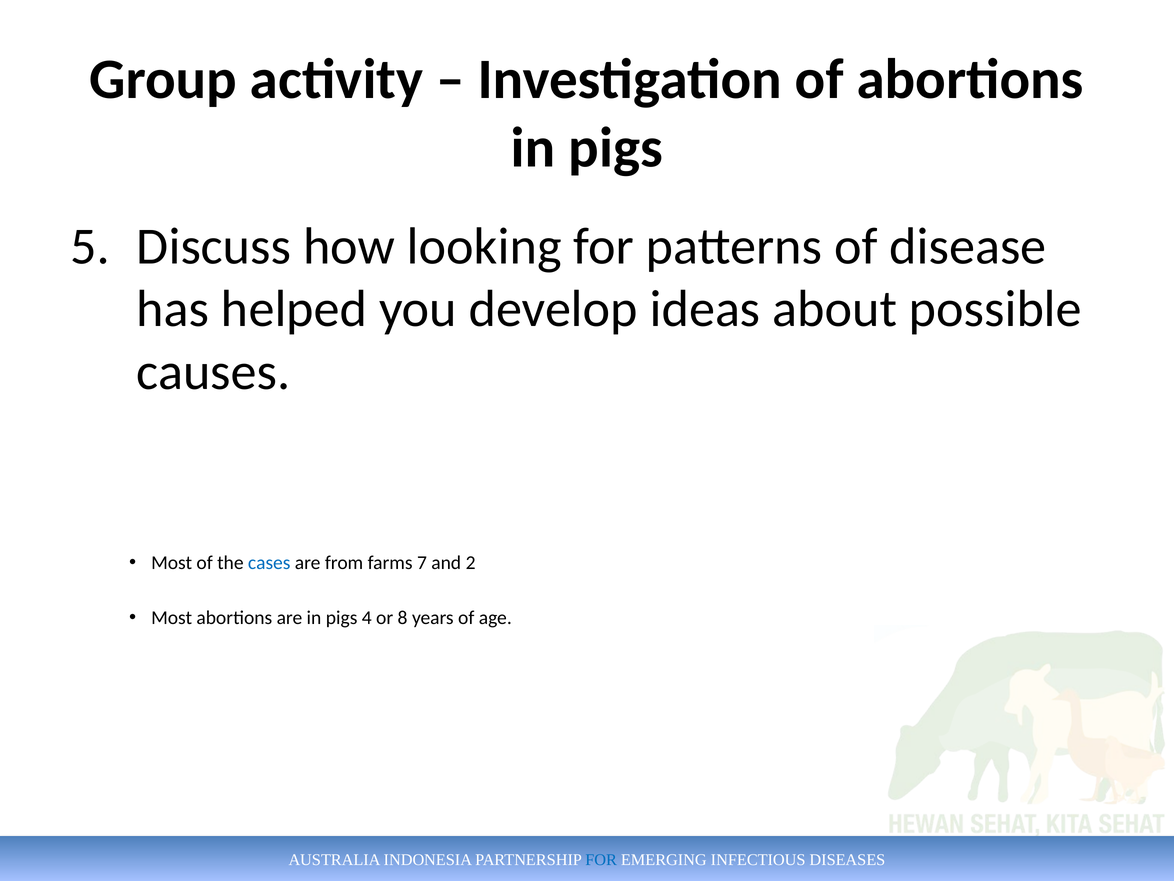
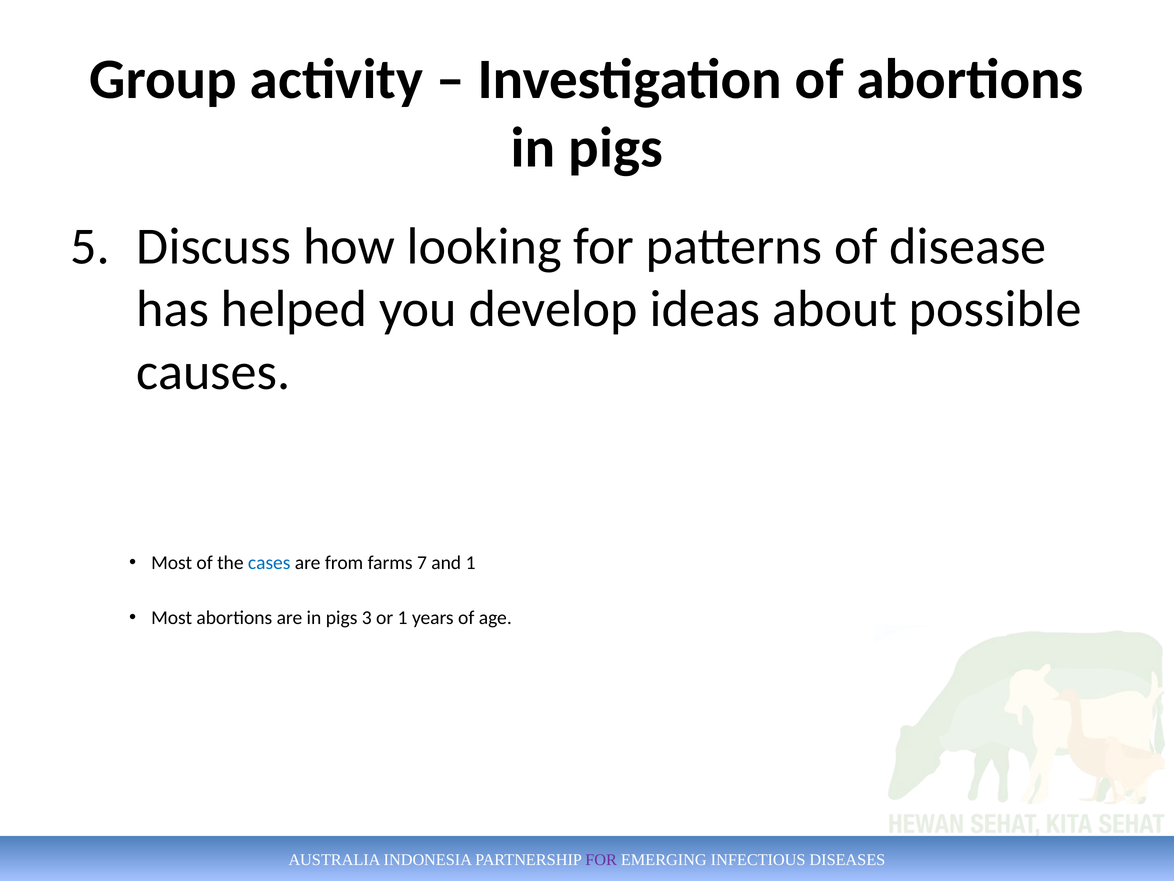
and 2: 2 -> 1
4: 4 -> 3
or 8: 8 -> 1
FOR at (601, 859) colour: blue -> purple
